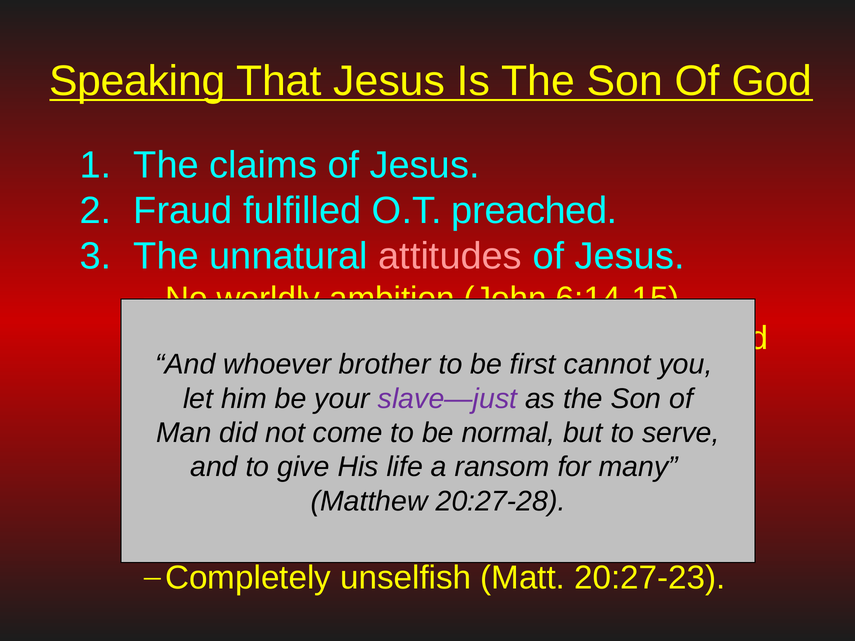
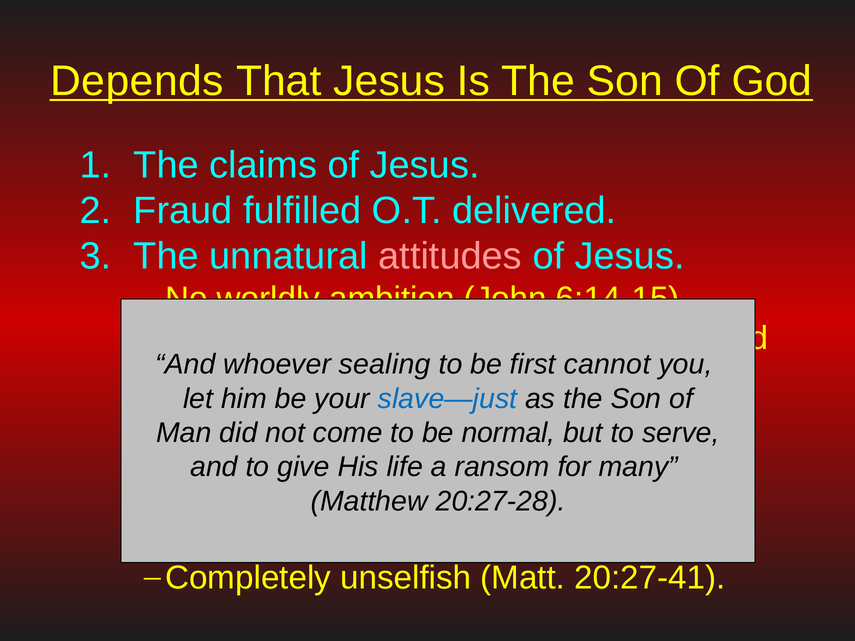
Speaking: Speaking -> Depends
preached: preached -> delivered
brother: brother -> sealing
slave—just colour: purple -> blue
20:27-23: 20:27-23 -> 20:27-41
